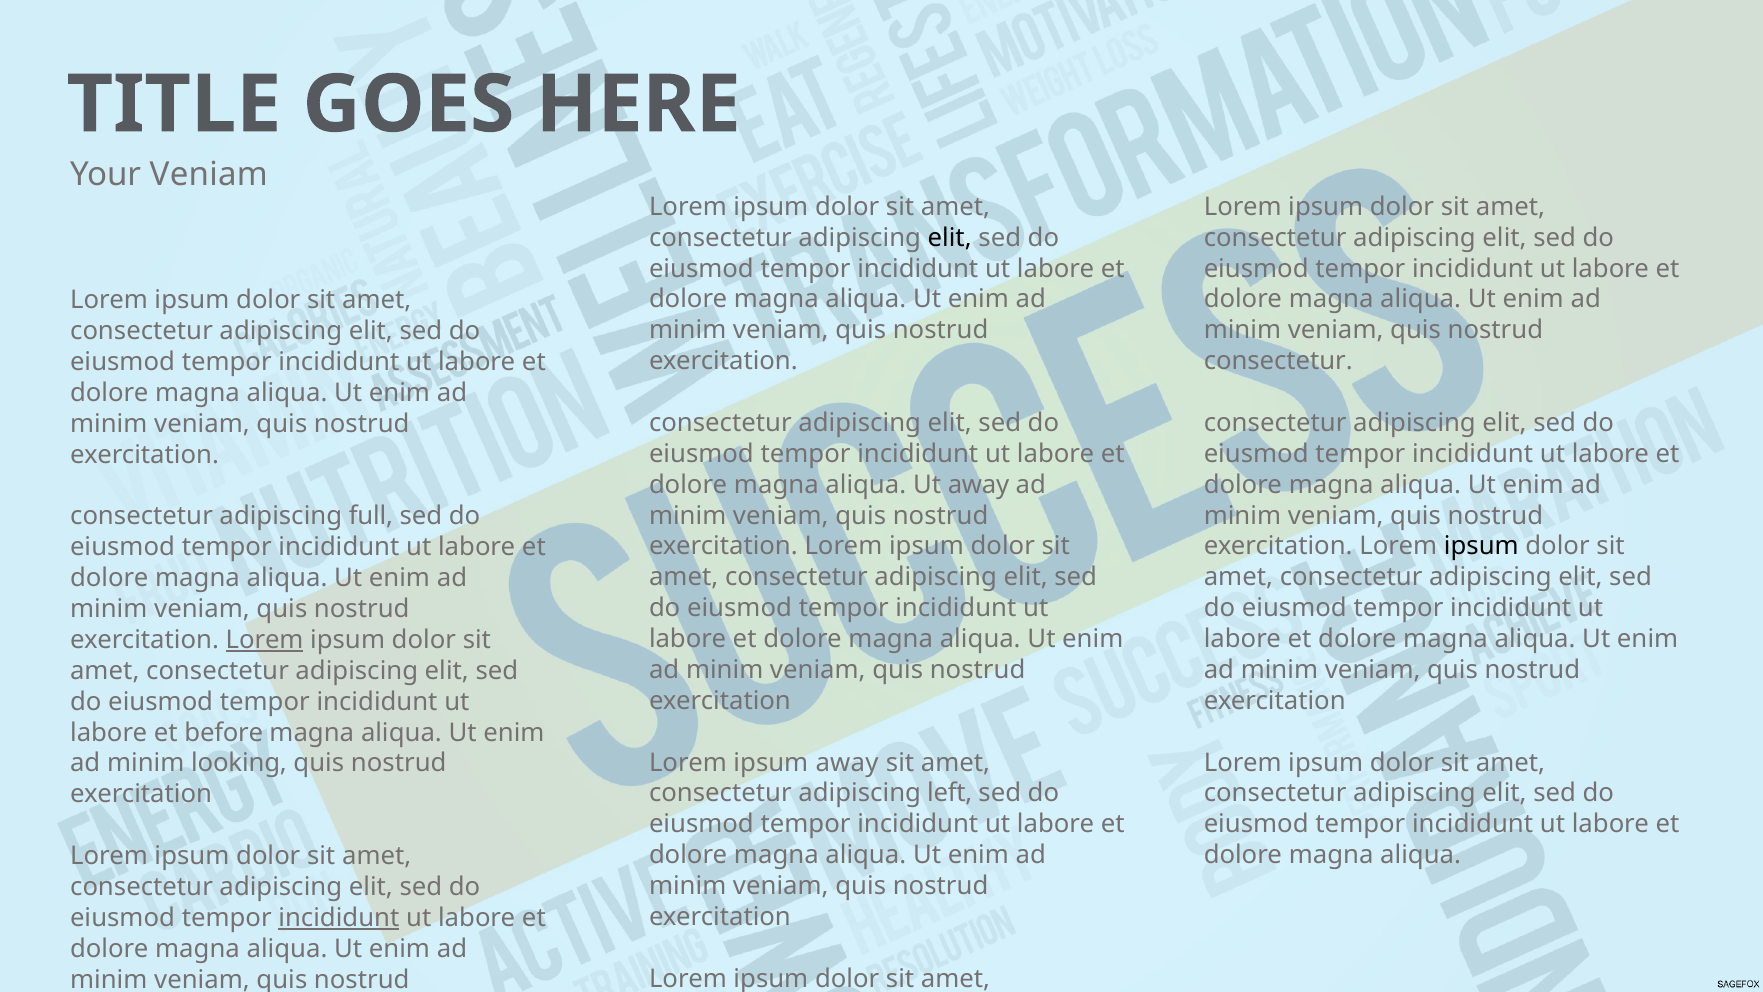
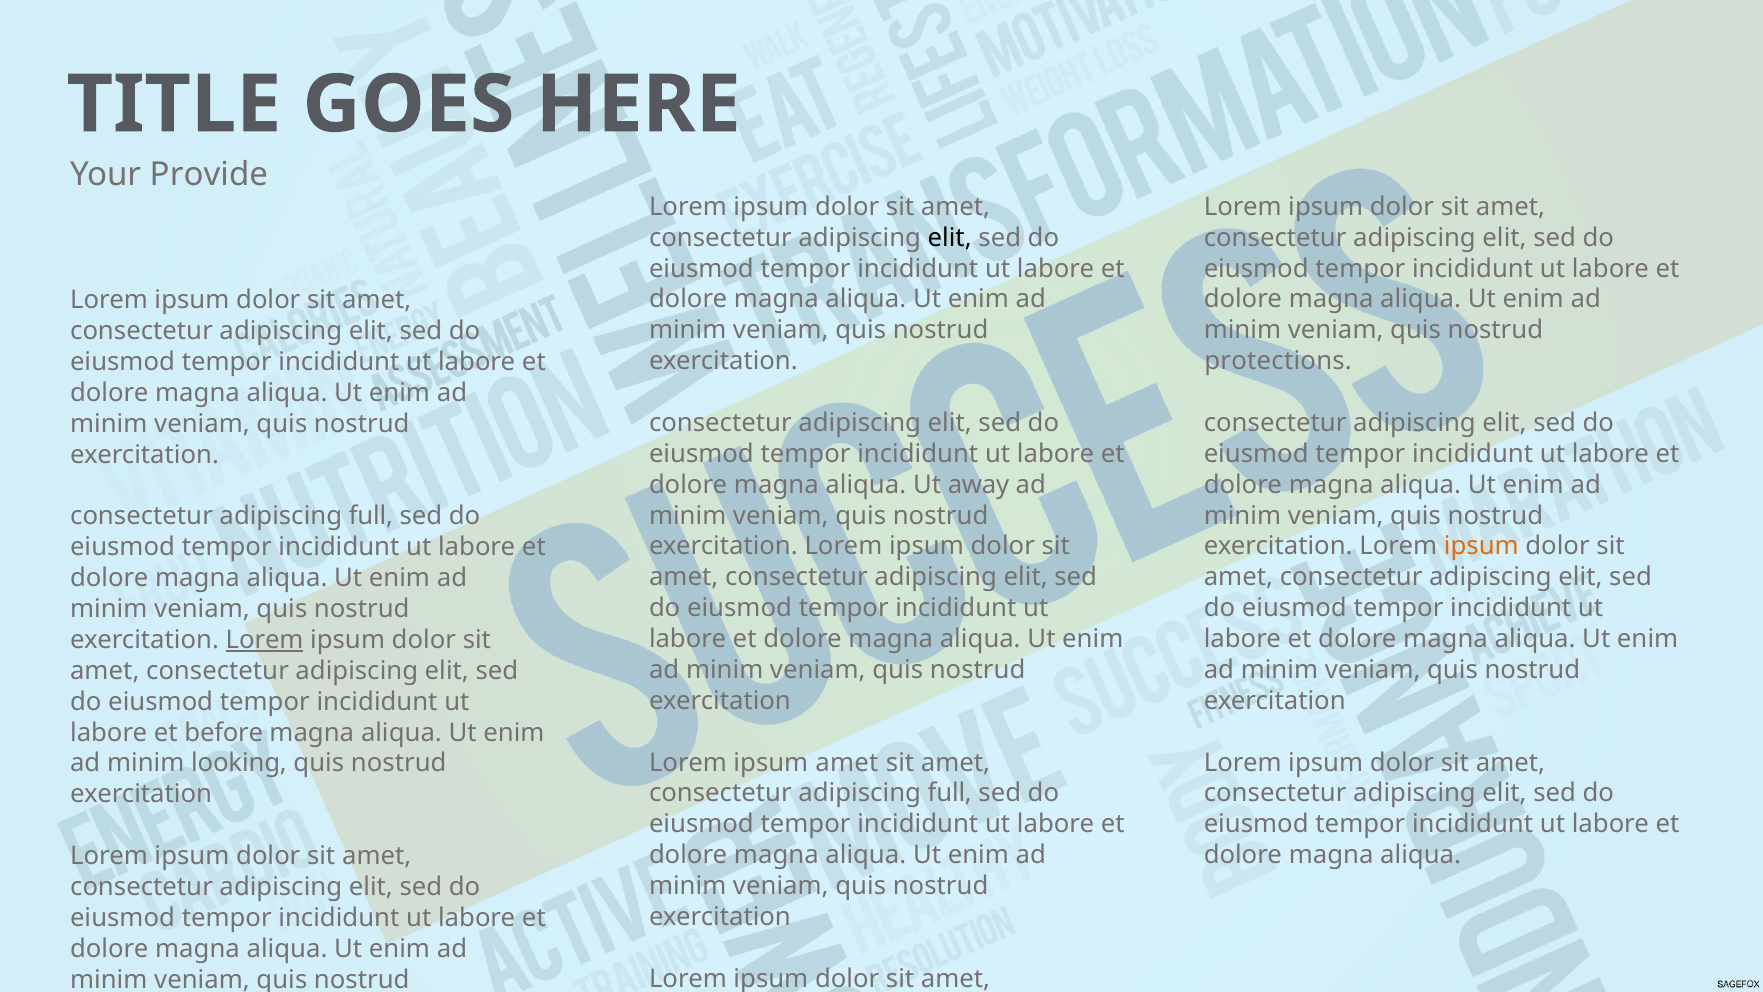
Your Veniam: Veniam -> Provide
consectetur at (1278, 361): consectetur -> protections
ipsum at (1481, 546) colour: black -> orange
ipsum away: away -> amet
left at (950, 793): left -> full
incididunt at (339, 918) underline: present -> none
